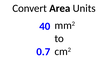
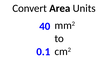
0.7: 0.7 -> 0.1
